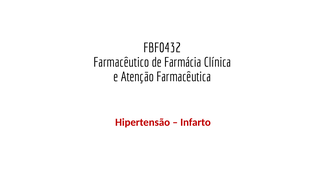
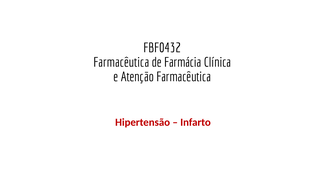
Farmacêutico at (121, 63): Farmacêutico -> Farmacêutica
